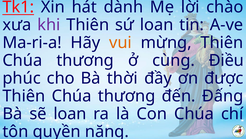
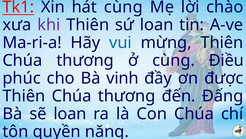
hát dành: dành -> cùng
vui colour: orange -> blue
thời: thời -> vinh
